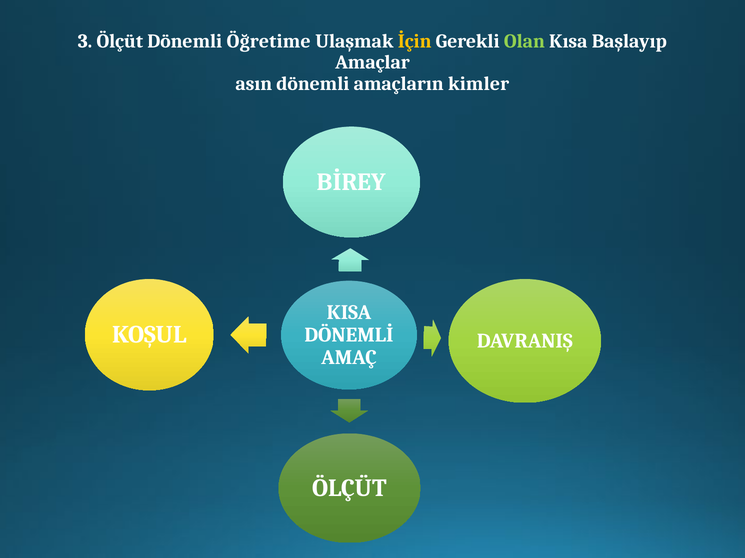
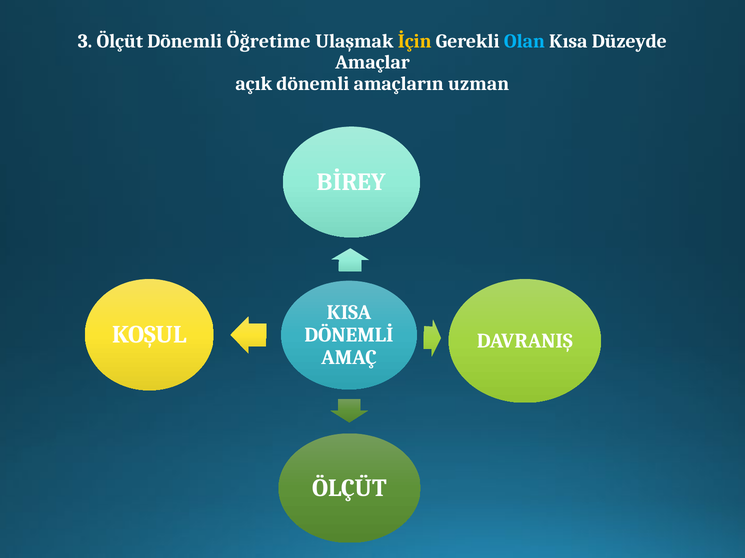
Olan colour: light green -> light blue
Başlayıp: Başlayıp -> Düzeyde
asın: asın -> açık
kimler: kimler -> uzman
